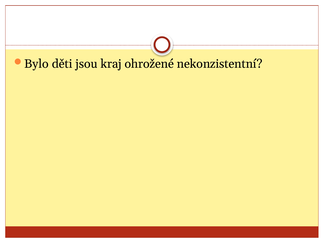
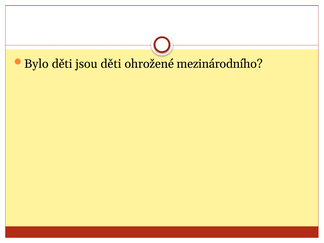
jsou kraj: kraj -> děti
nekonzistentní: nekonzistentní -> mezinárodního
